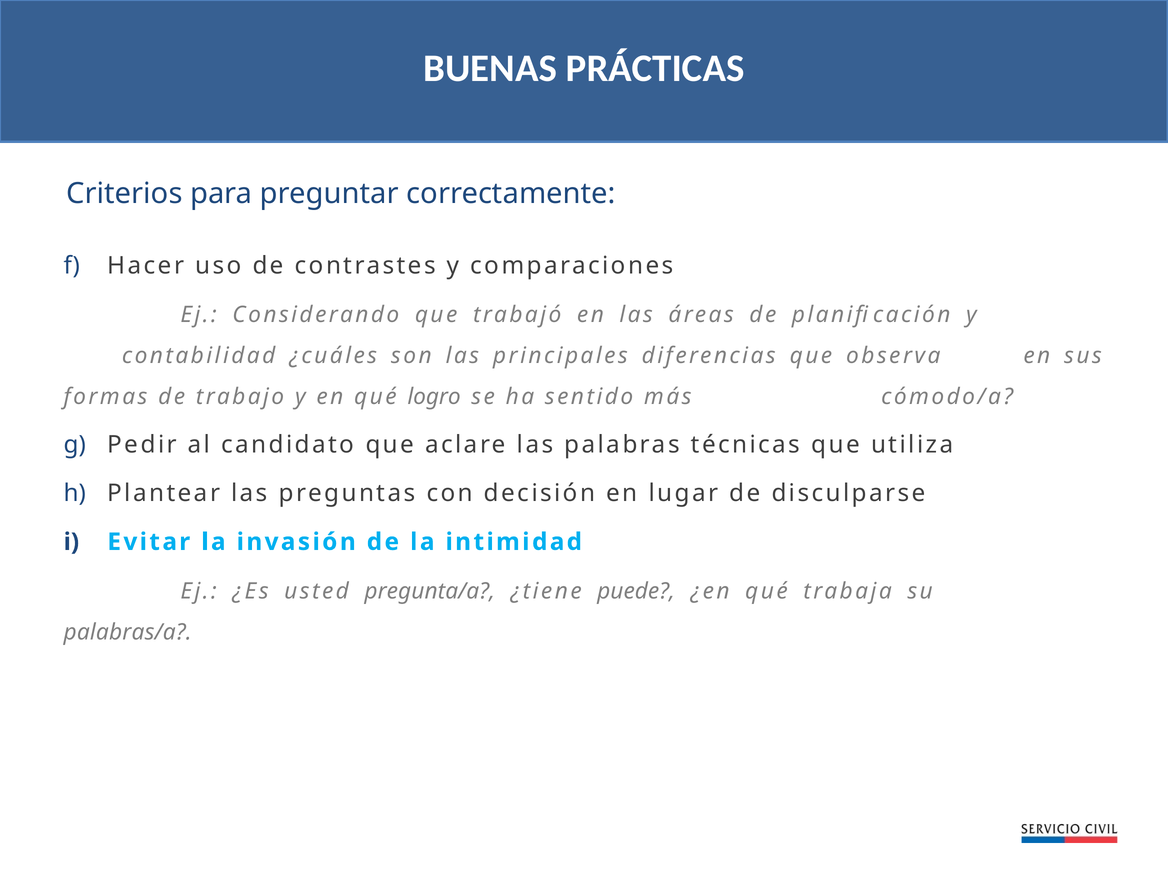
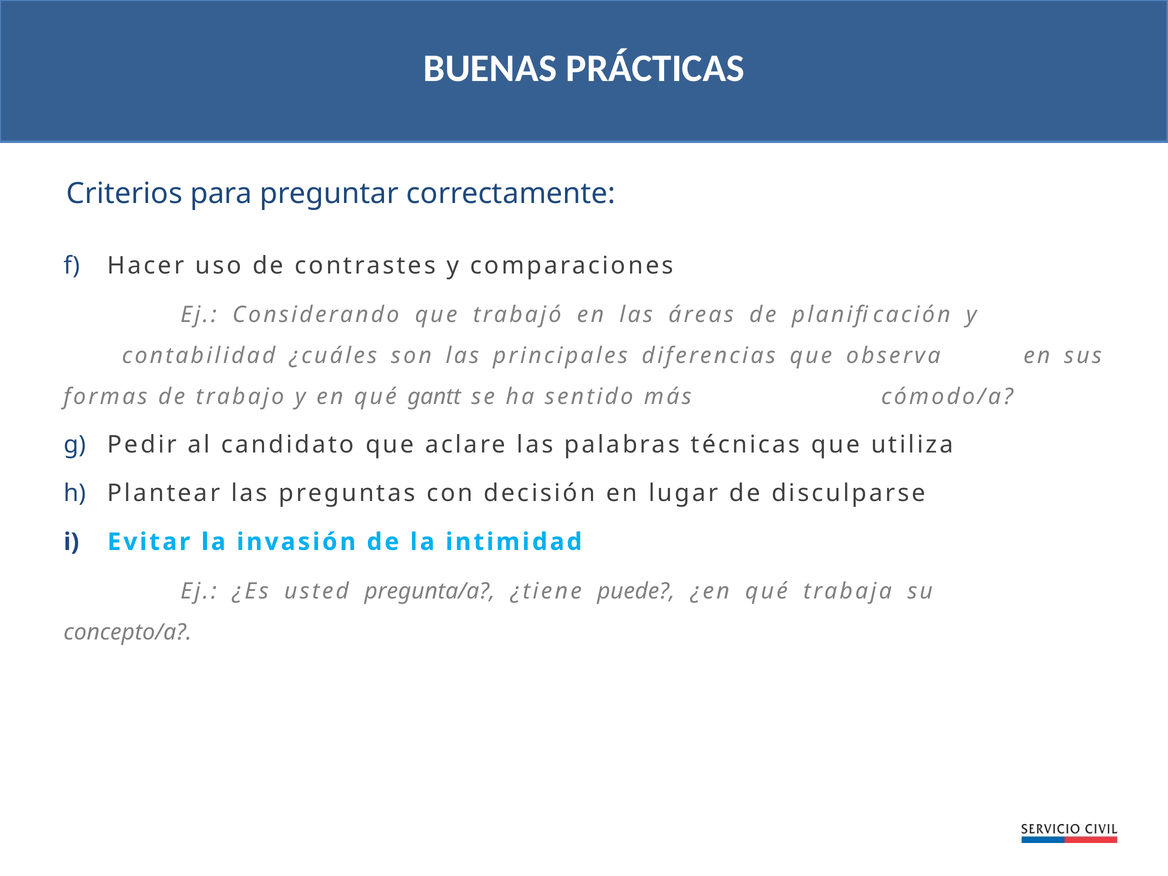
logro: logro -> gantt
palabras/a: palabras/a -> concepto/a
